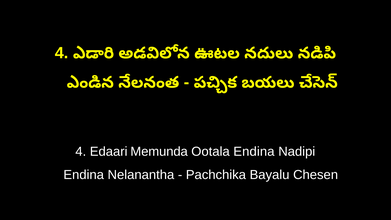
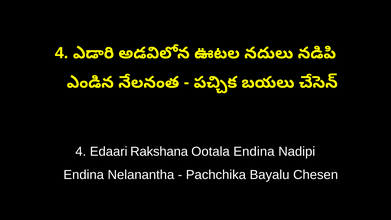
Memunda: Memunda -> Rakshana
